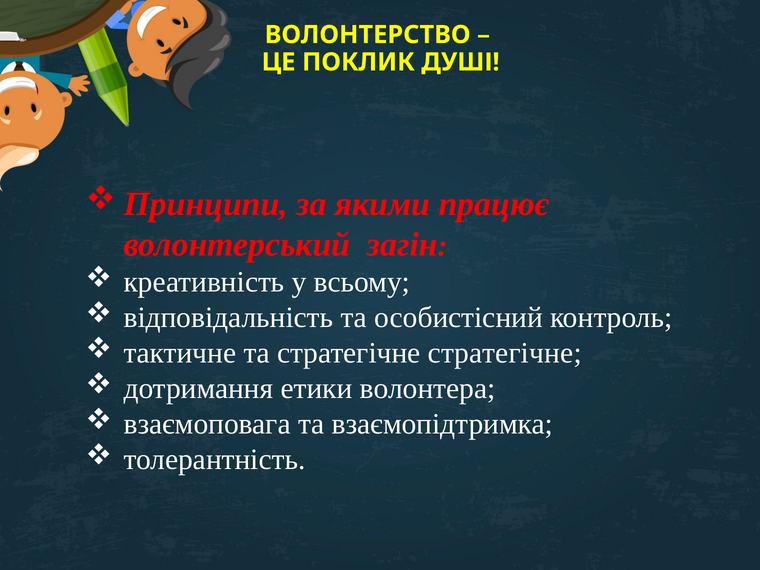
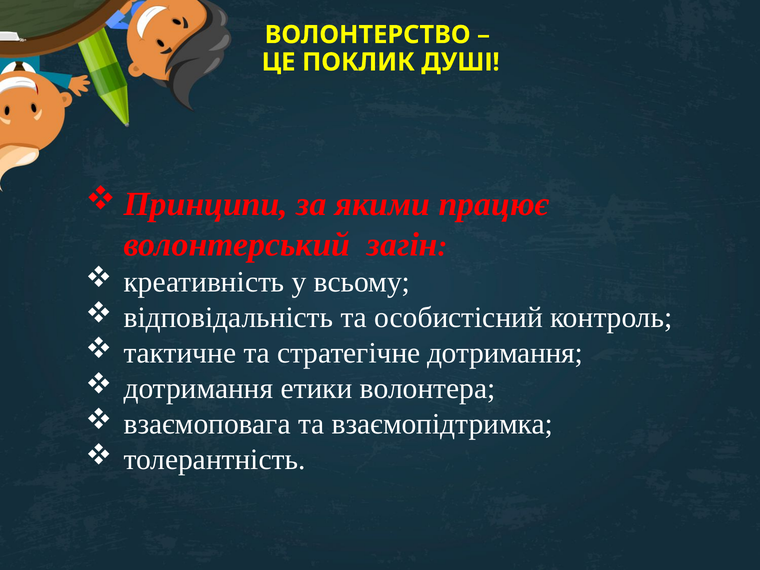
стратегічне стратегічне: стратегічне -> дотримання
